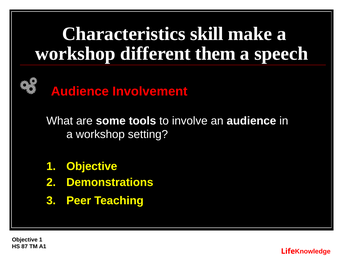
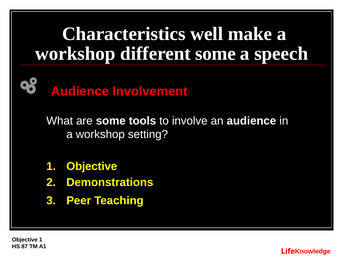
skill: skill -> well
different them: them -> some
